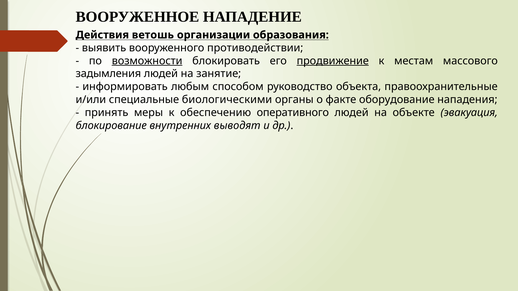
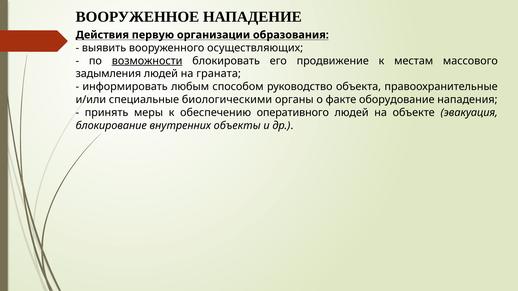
ветошь: ветошь -> первую
противодействии: противодействии -> осуществляющих
продвижение underline: present -> none
занятие: занятие -> граната
выводят: выводят -> объекты
